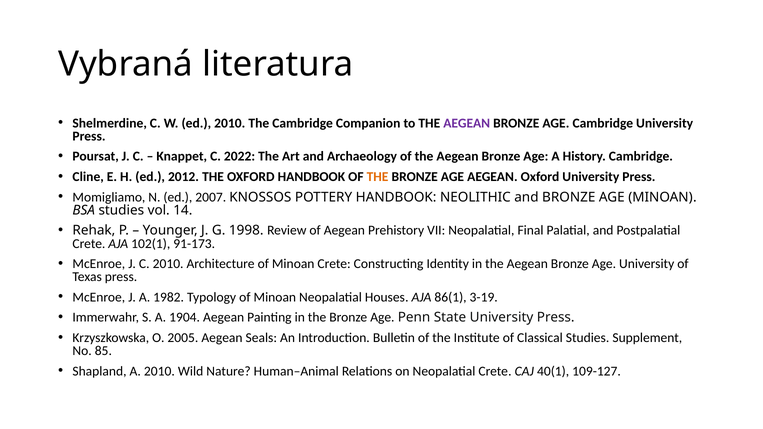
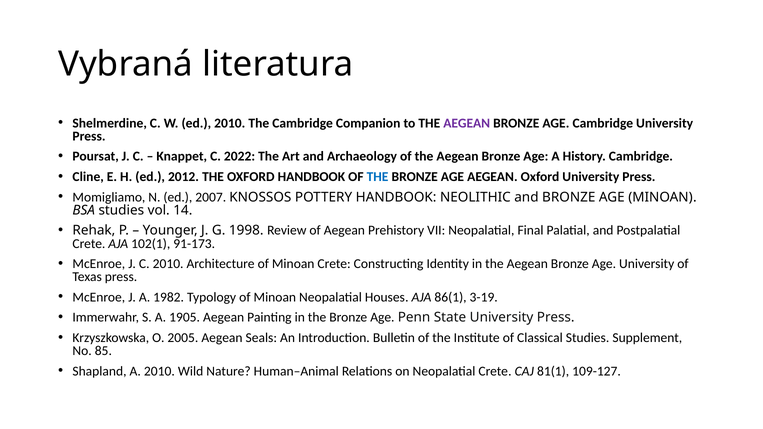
THE at (378, 177) colour: orange -> blue
1904: 1904 -> 1905
40(1: 40(1 -> 81(1
